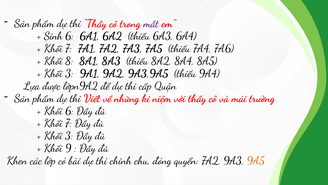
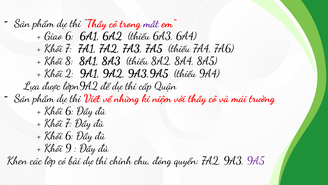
Sinh: Sinh -> Giao
3 at (69, 73): 3 -> 2
3 at (69, 135): 3 -> 6
9A5 colour: orange -> purple
